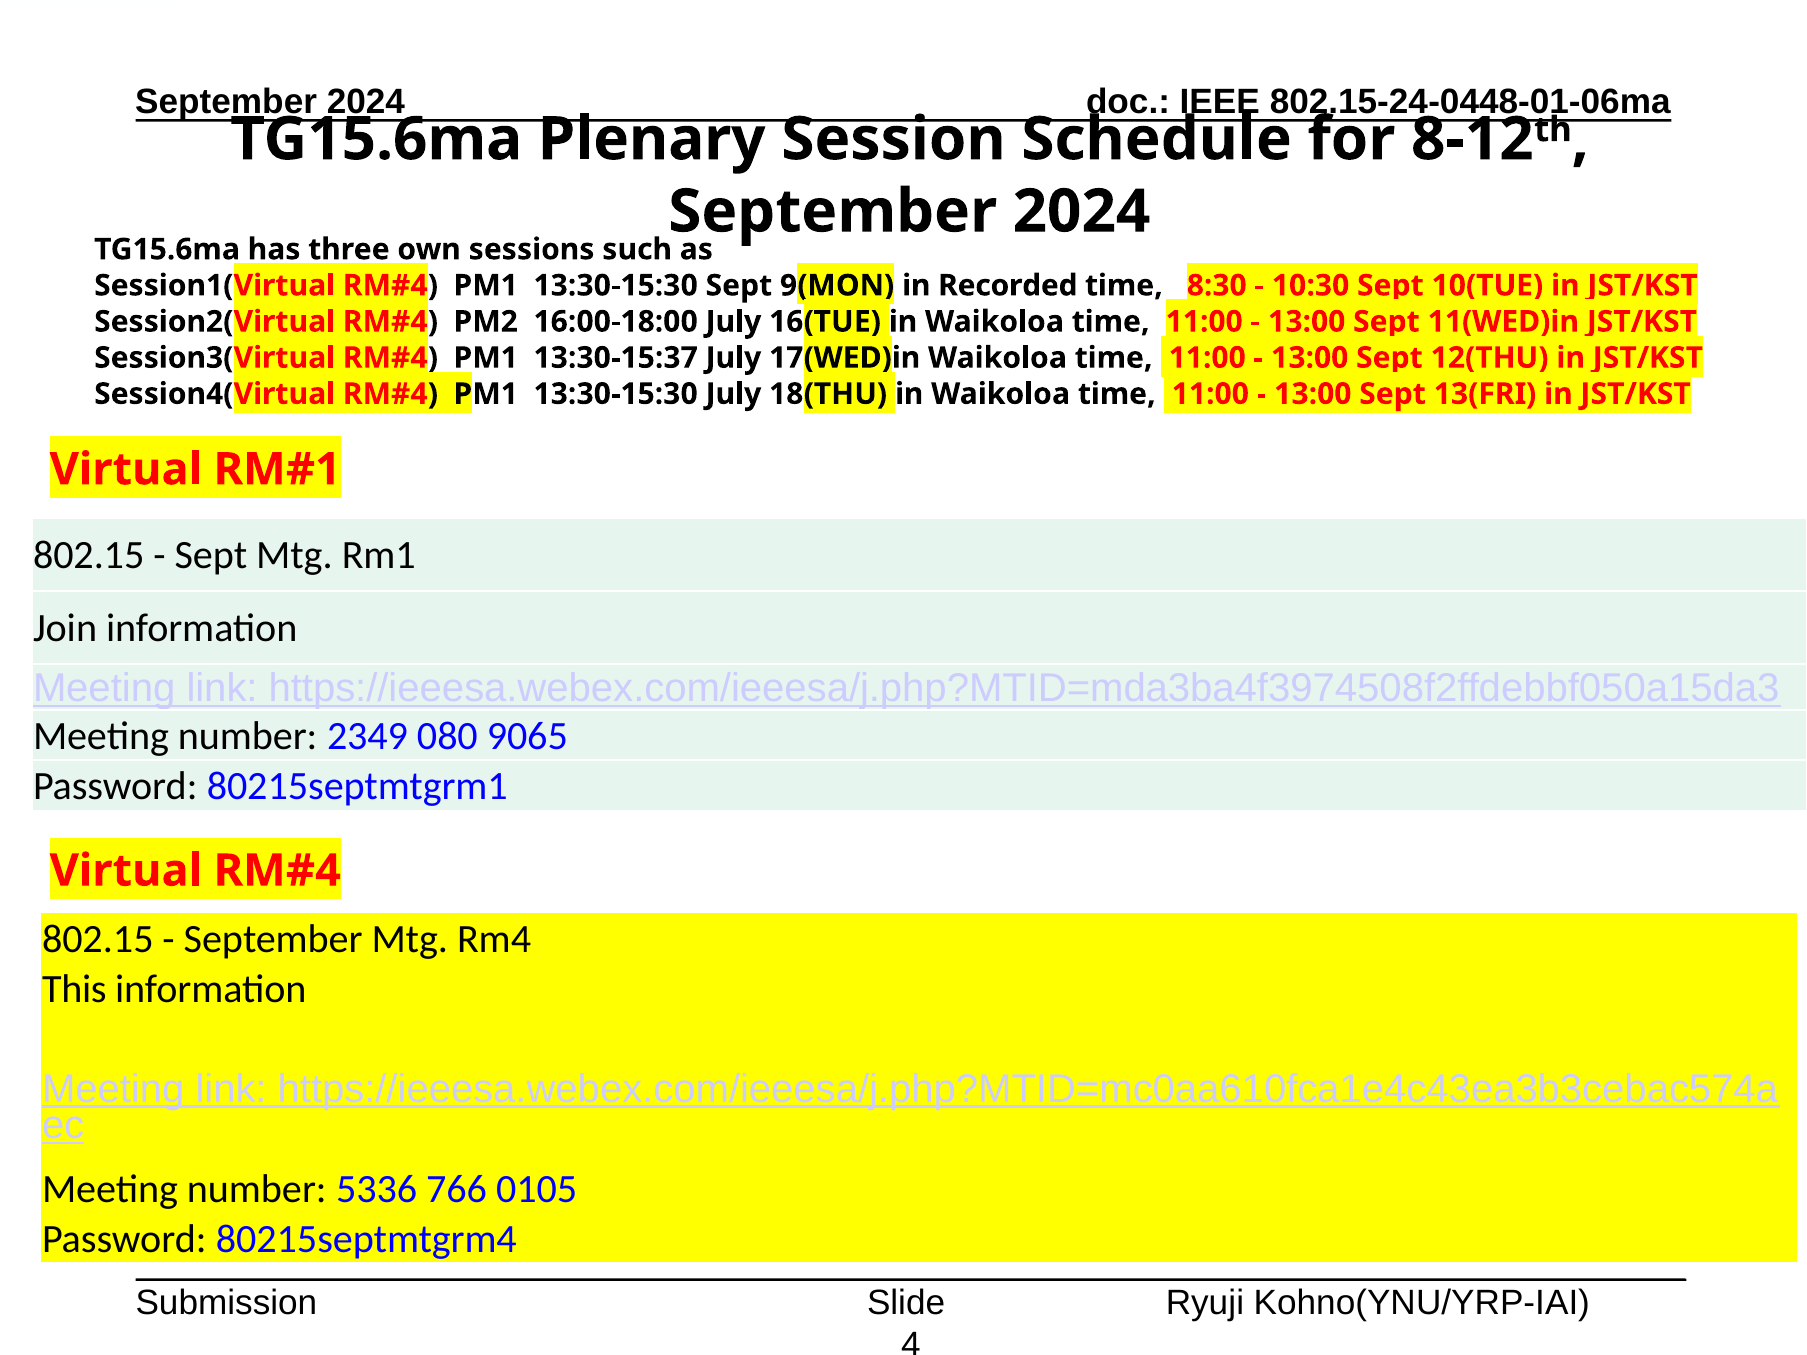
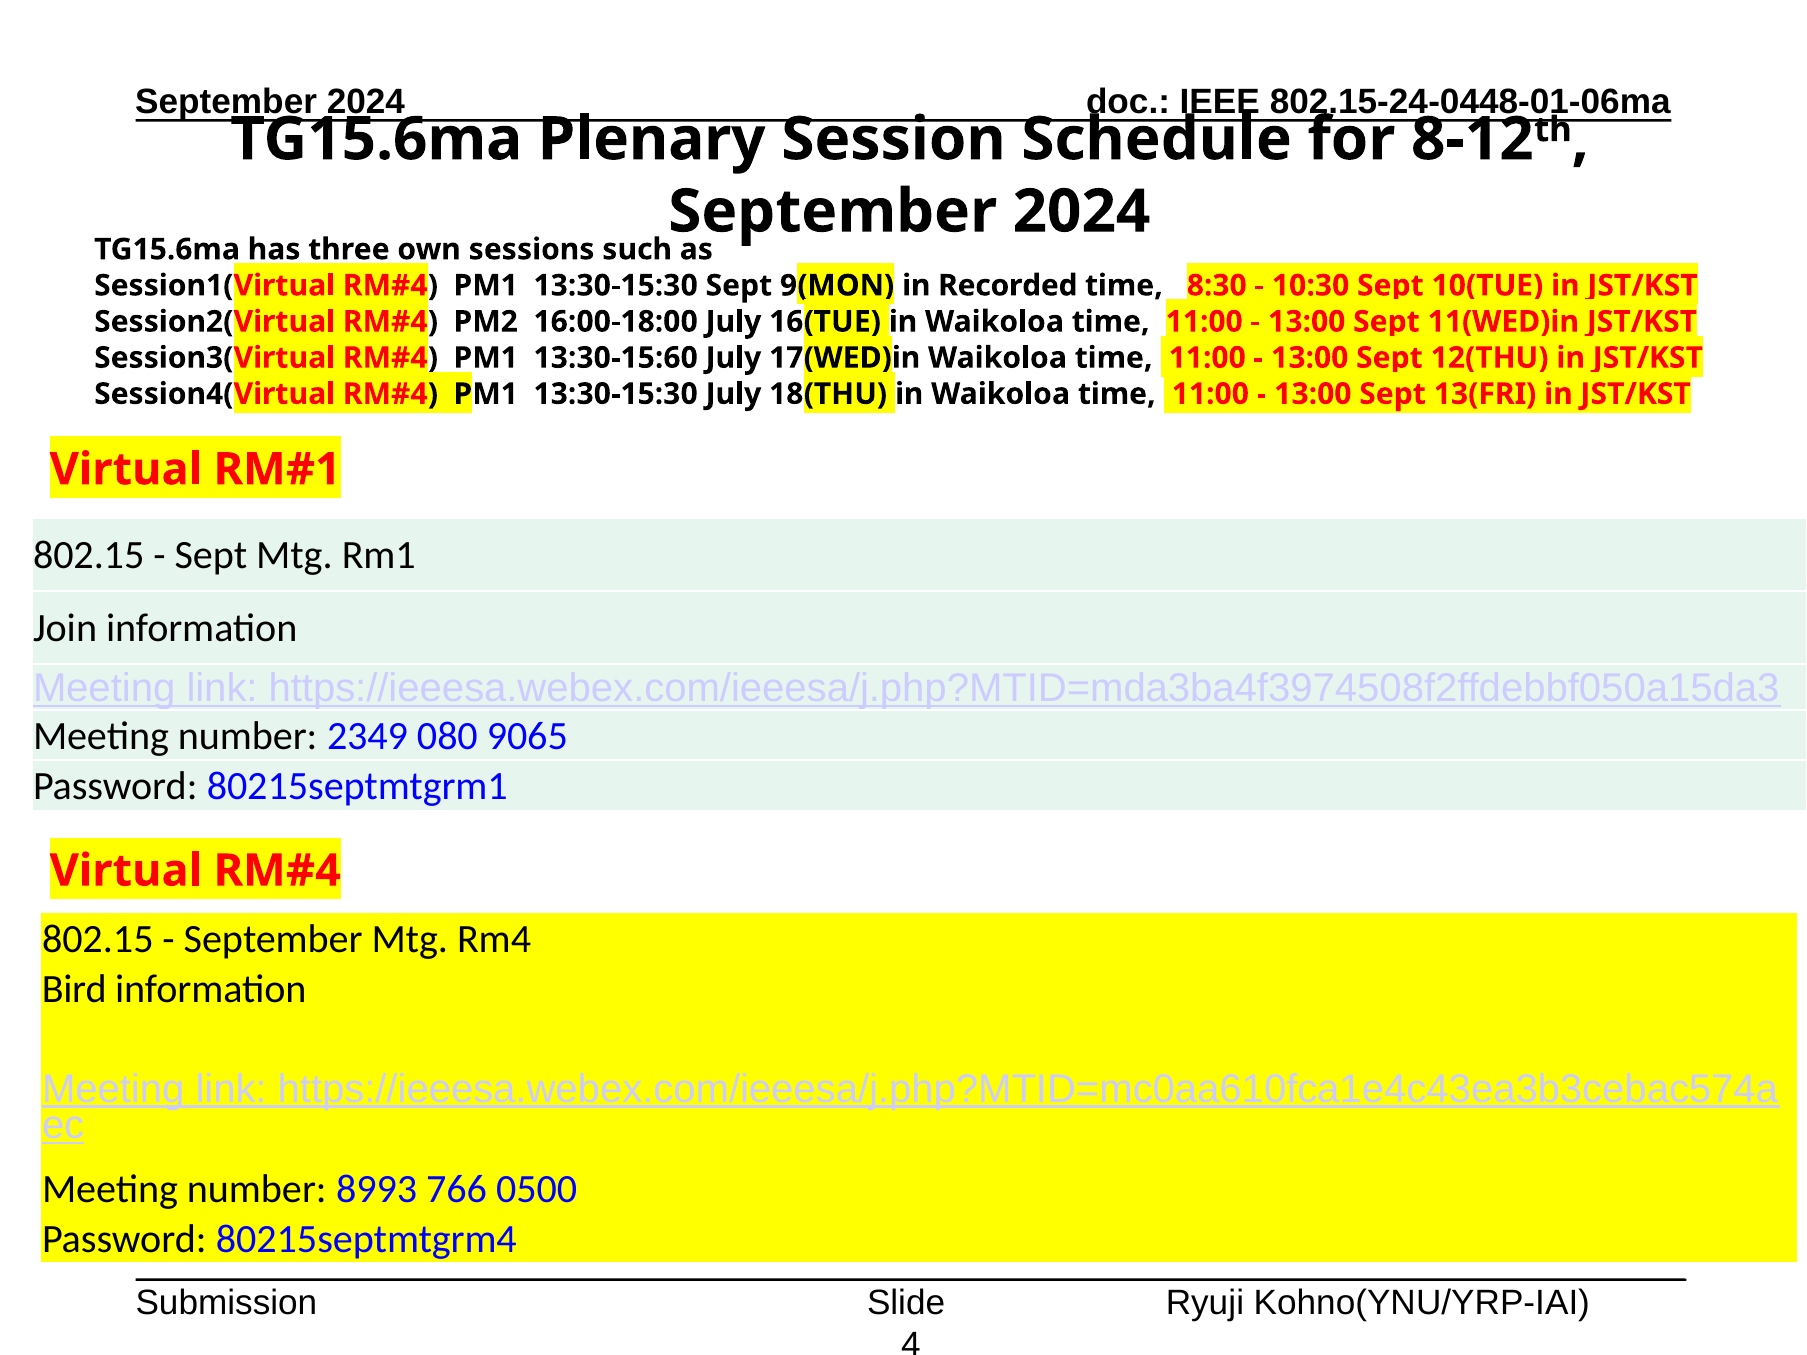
13:30-15:37: 13:30-15:37 -> 13:30-15:60
This: This -> Bird
5336: 5336 -> 8993
0105: 0105 -> 0500
